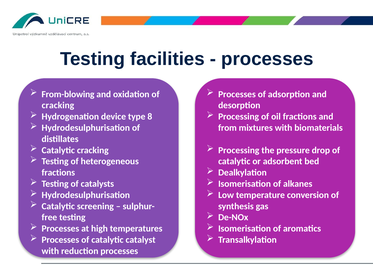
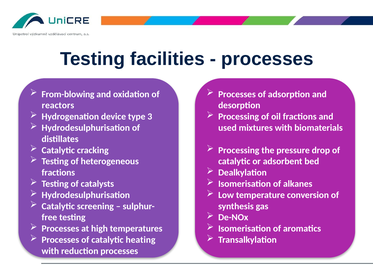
cracking at (58, 105): cracking -> reactors
8: 8 -> 3
from: from -> used
catalyst: catalyst -> heating
